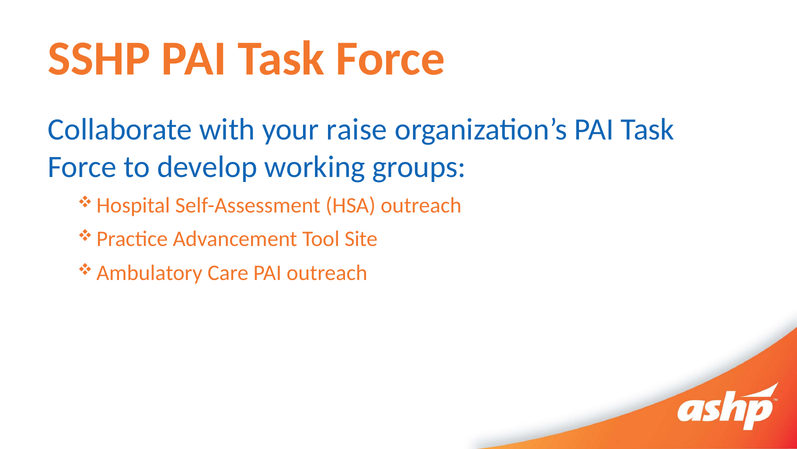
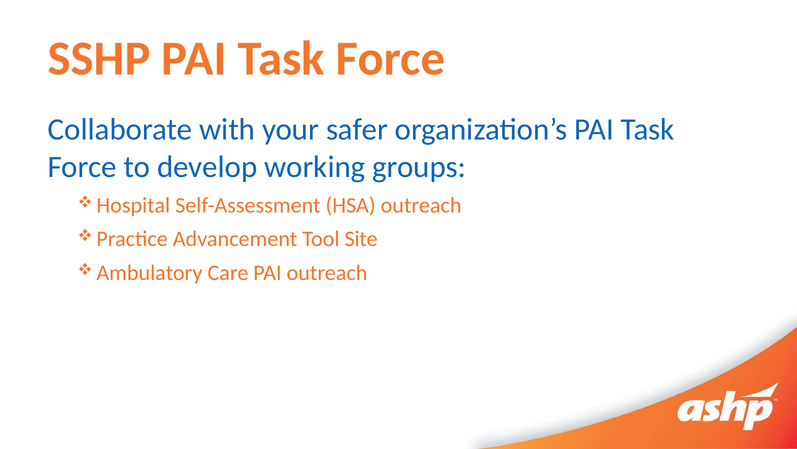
raise: raise -> safer
